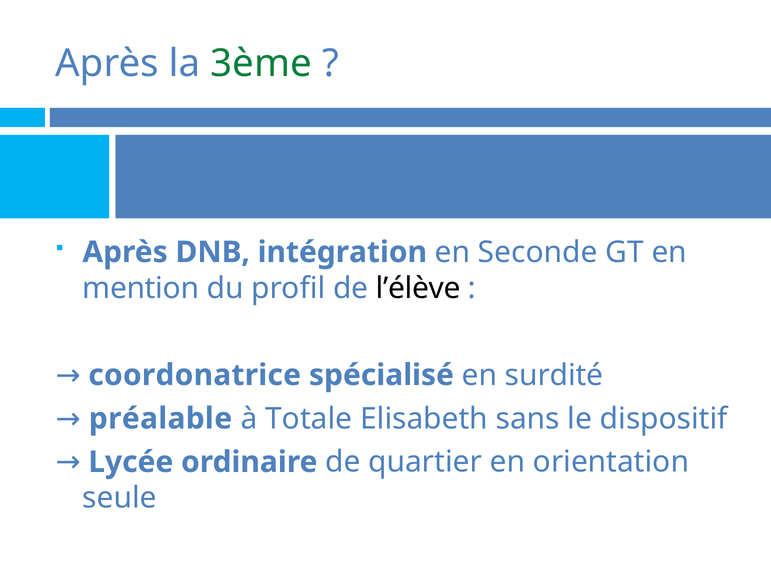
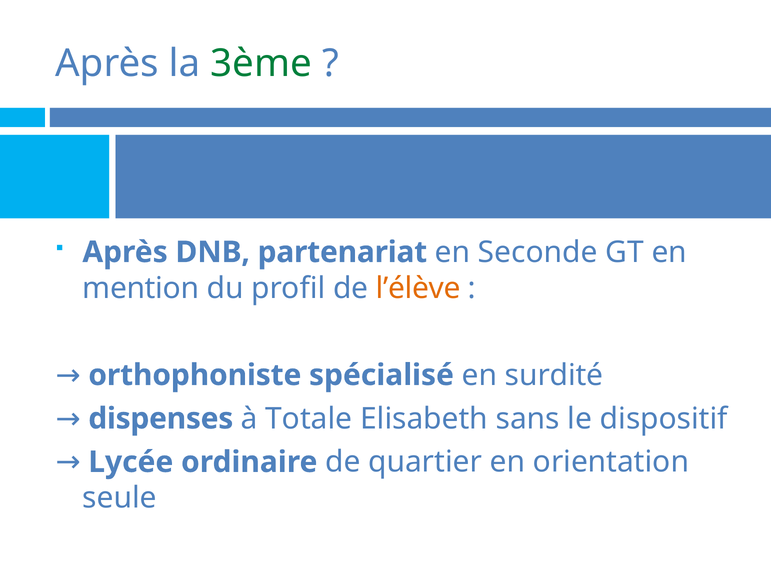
intégration: intégration -> partenariat
l’élève colour: black -> orange
coordonatrice: coordonatrice -> orthophoniste
préalable: préalable -> dispenses
